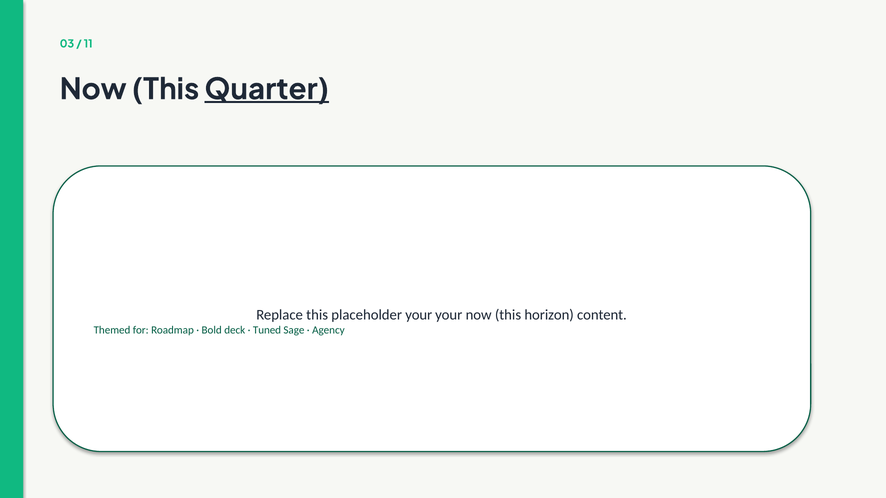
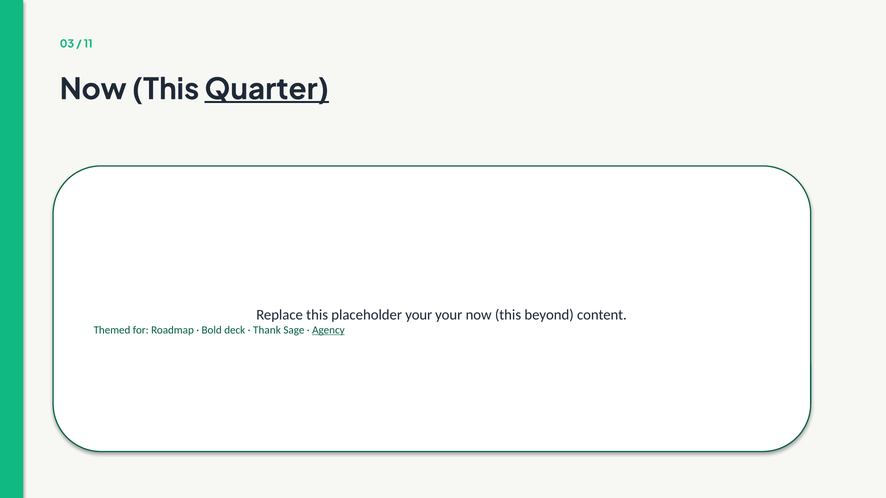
horizon: horizon -> beyond
Tuned: Tuned -> Thank
Agency underline: none -> present
